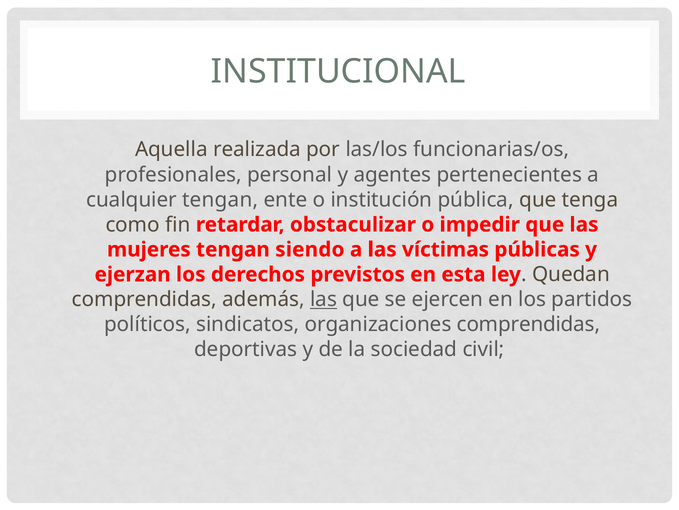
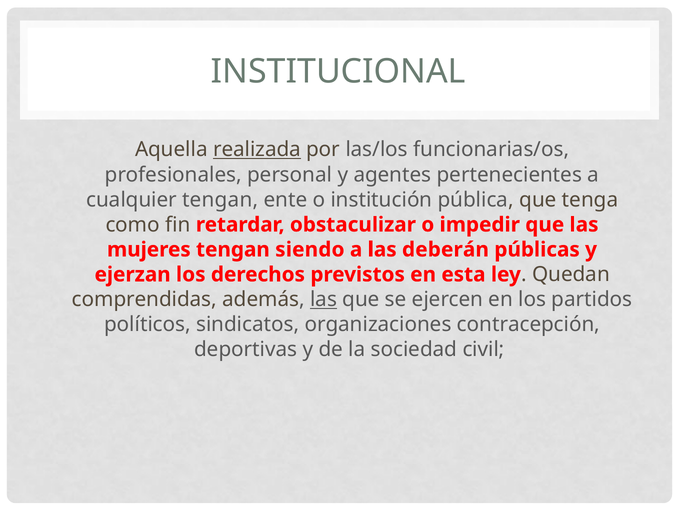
realizada underline: none -> present
víctimas: víctimas -> deberán
organizaciones comprendidas: comprendidas -> contracepción
